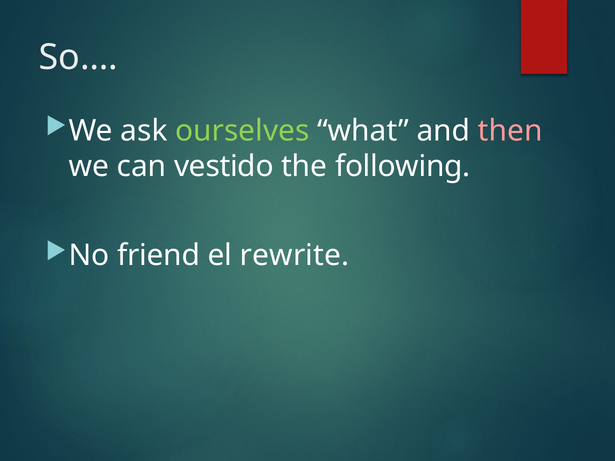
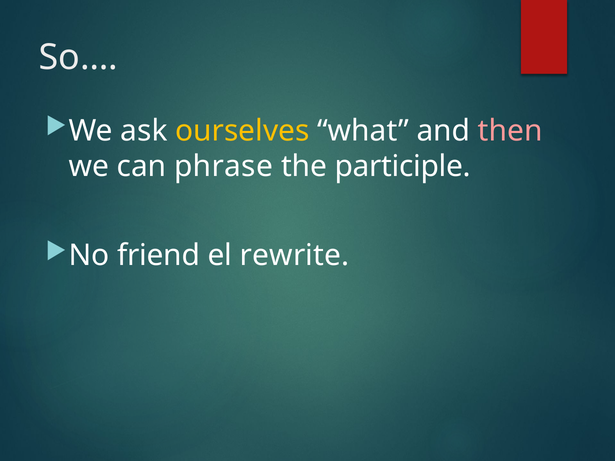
ourselves colour: light green -> yellow
vestido: vestido -> phrase
following: following -> participle
